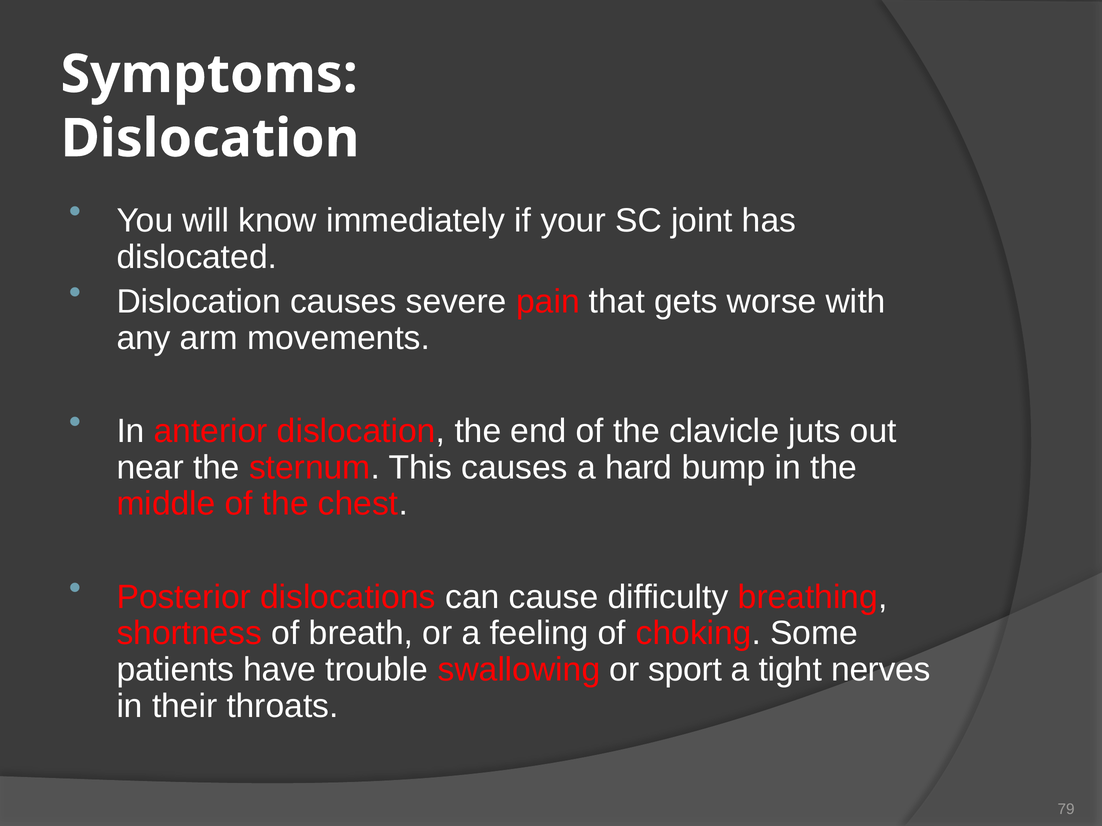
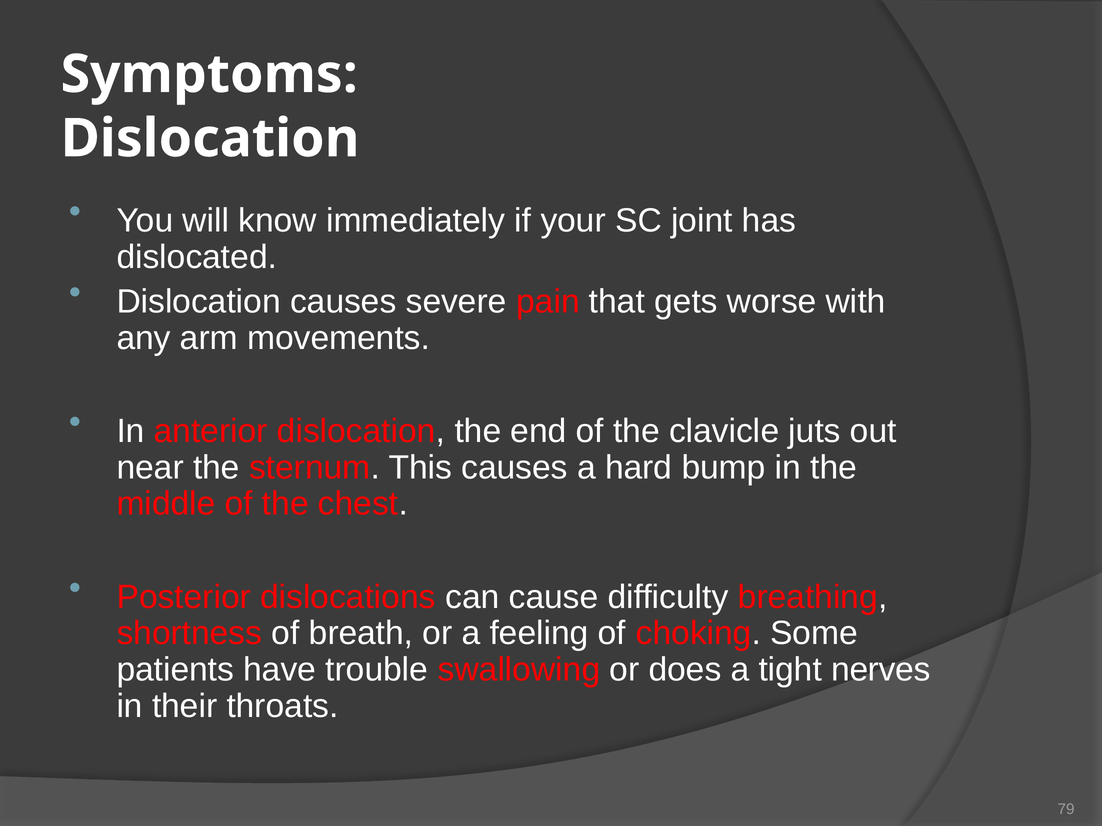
sport: sport -> does
